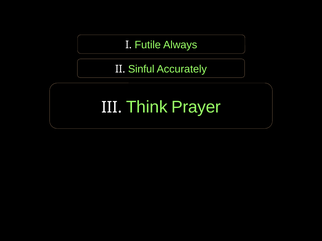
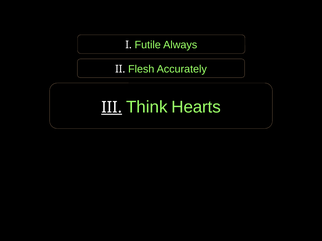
Sinful: Sinful -> Flesh
III underline: none -> present
Prayer: Prayer -> Hearts
